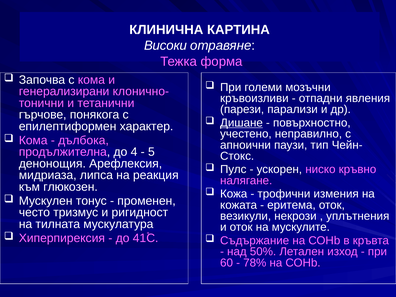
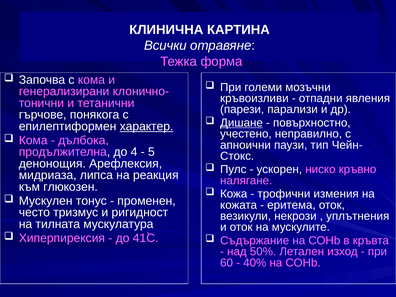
Високи: Високи -> Всички
характер underline: none -> present
78%: 78% -> 40%
